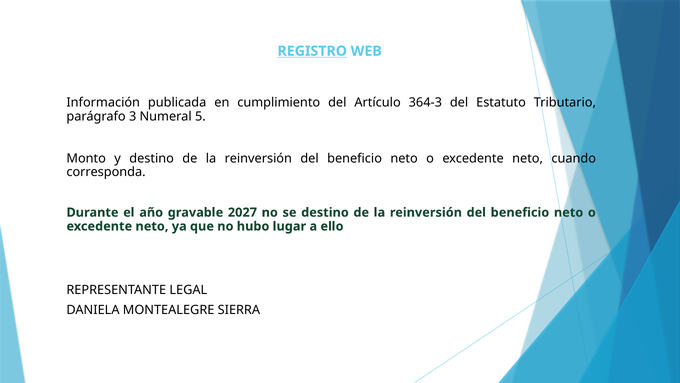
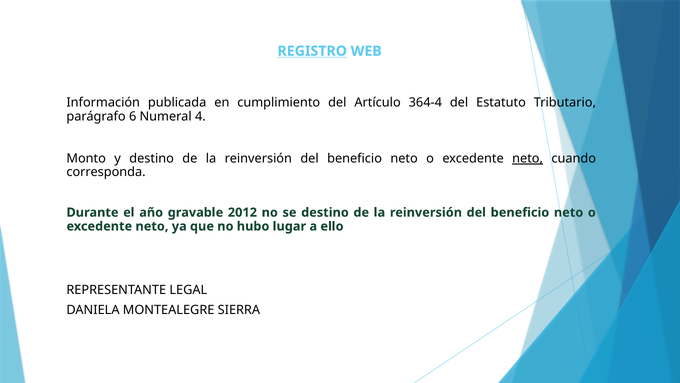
364-3: 364-3 -> 364-4
3: 3 -> 6
5: 5 -> 4
neto at (528, 158) underline: none -> present
2027: 2027 -> 2012
